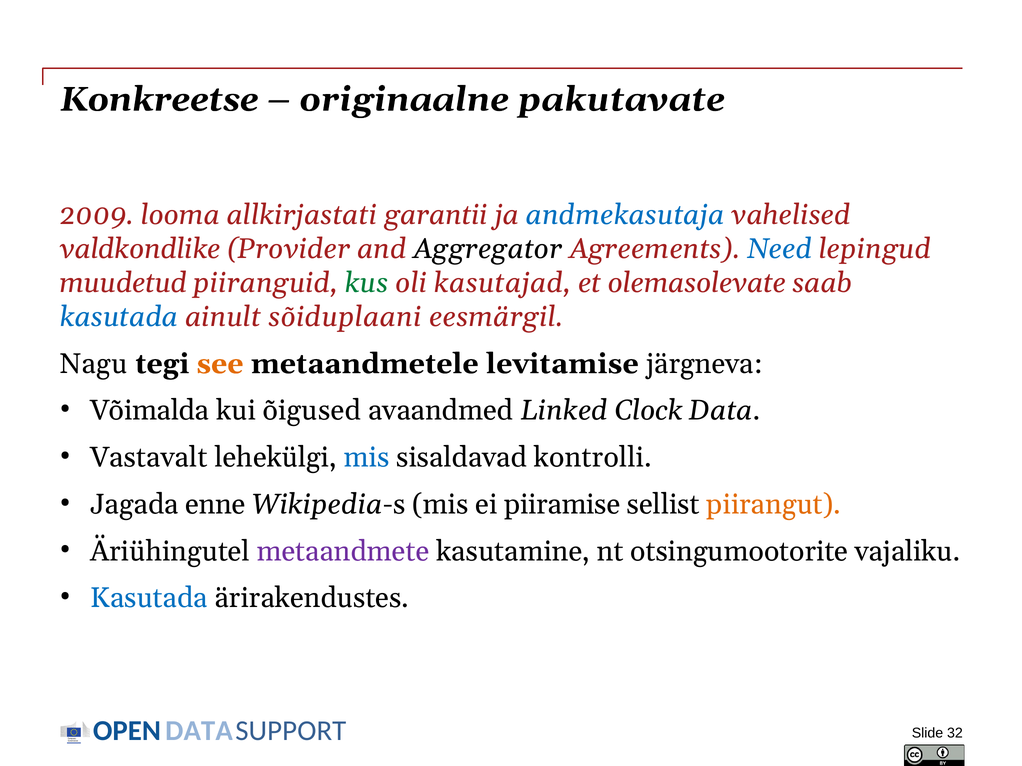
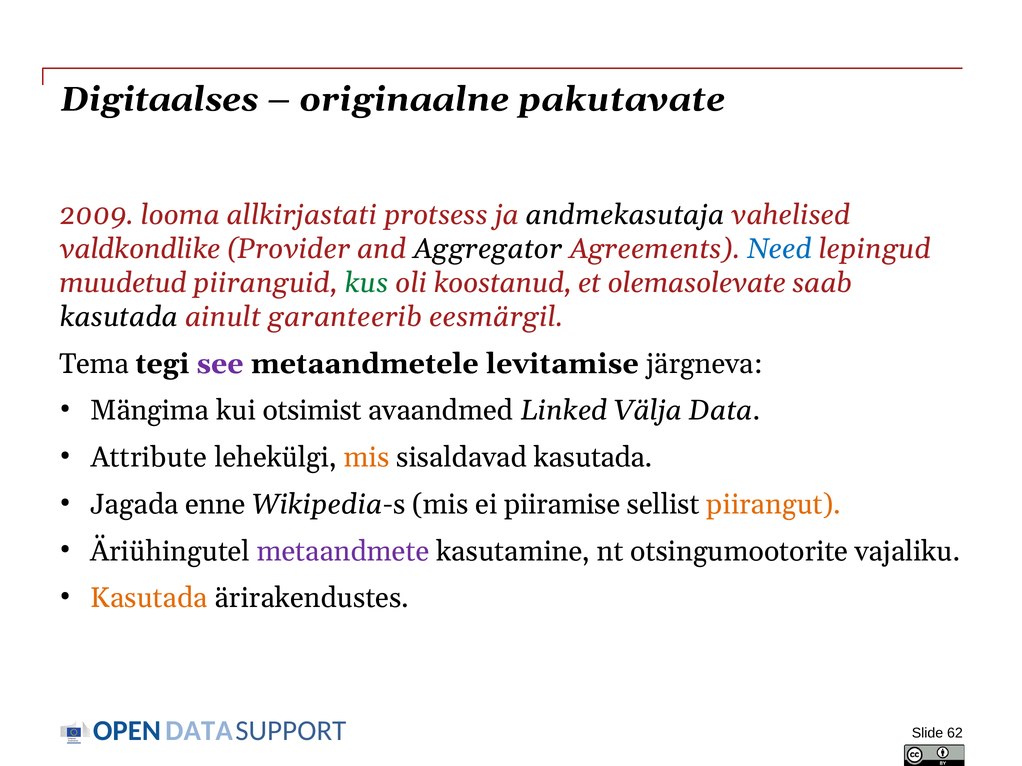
Konkreetse: Konkreetse -> Digitaalses
garantii: garantii -> protsess
andmekasutaja colour: blue -> black
kasutajad: kasutajad -> koostanud
kasutada at (119, 317) colour: blue -> black
sõiduplaani: sõiduplaani -> garanteerib
Nagu: Nagu -> Tema
see colour: orange -> purple
Võimalda: Võimalda -> Mängima
õigused: õigused -> otsimist
Clock: Clock -> Välja
Vastavalt: Vastavalt -> Attribute
mis at (367, 458) colour: blue -> orange
sisaldavad kontrolli: kontrolli -> kasutada
Kasutada at (149, 598) colour: blue -> orange
32: 32 -> 62
